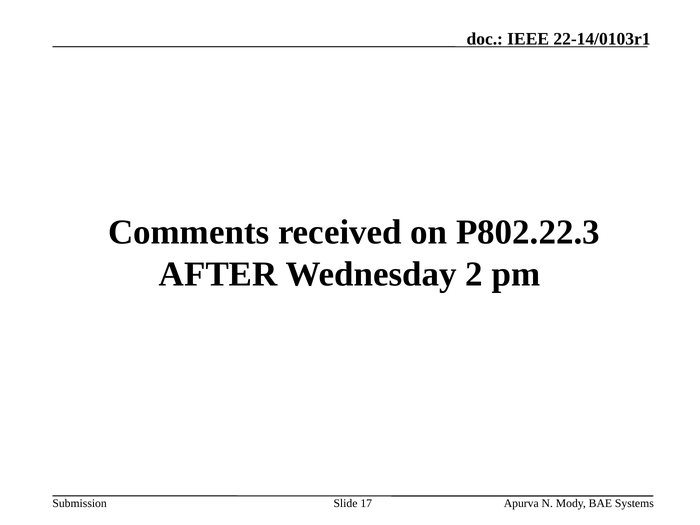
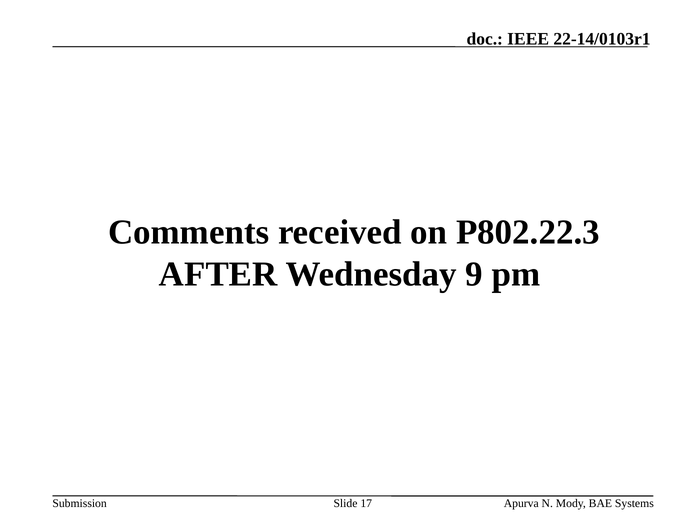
2: 2 -> 9
